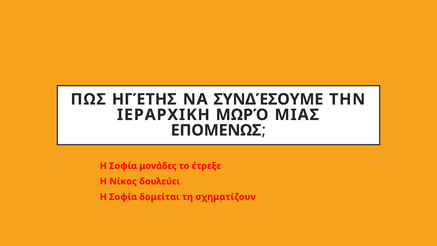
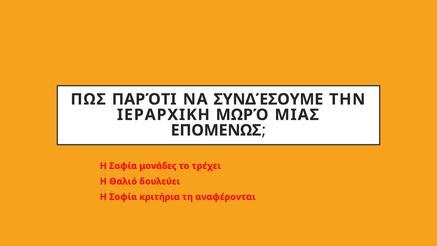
ΗΓΈΤΗΣ: ΗΓΈΤΗΣ -> ΠΑΡΌΤΙ
έτρεξε: έτρεξε -> τρέχει
Νίκος: Νίκος -> Θαλιό
δομείται: δομείται -> κριτήρια
σχηματίζουν: σχηματίζουν -> αναφέρονται
